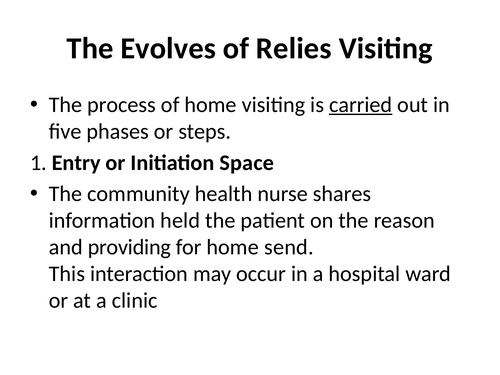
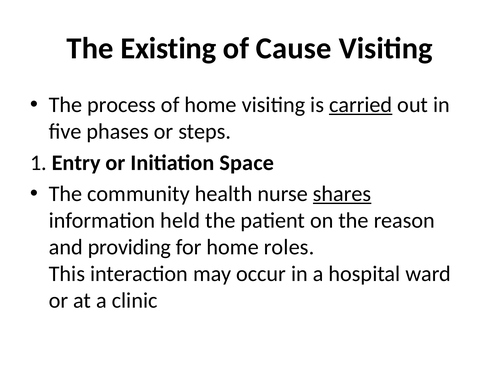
Evolves: Evolves -> Existing
Relies: Relies -> Cause
shares underline: none -> present
send: send -> roles
